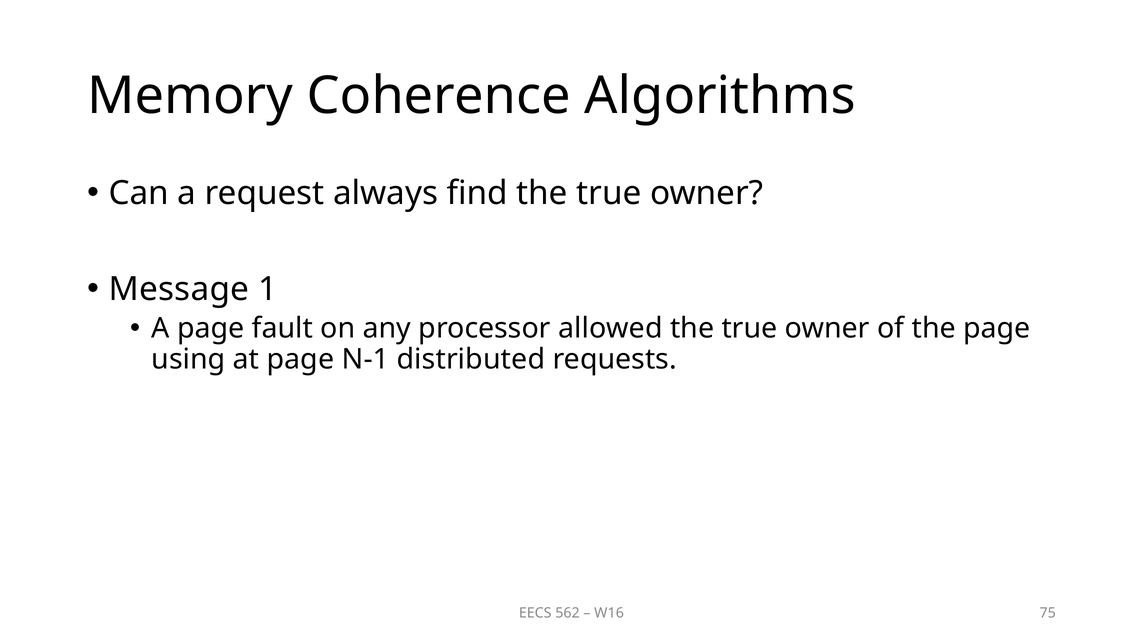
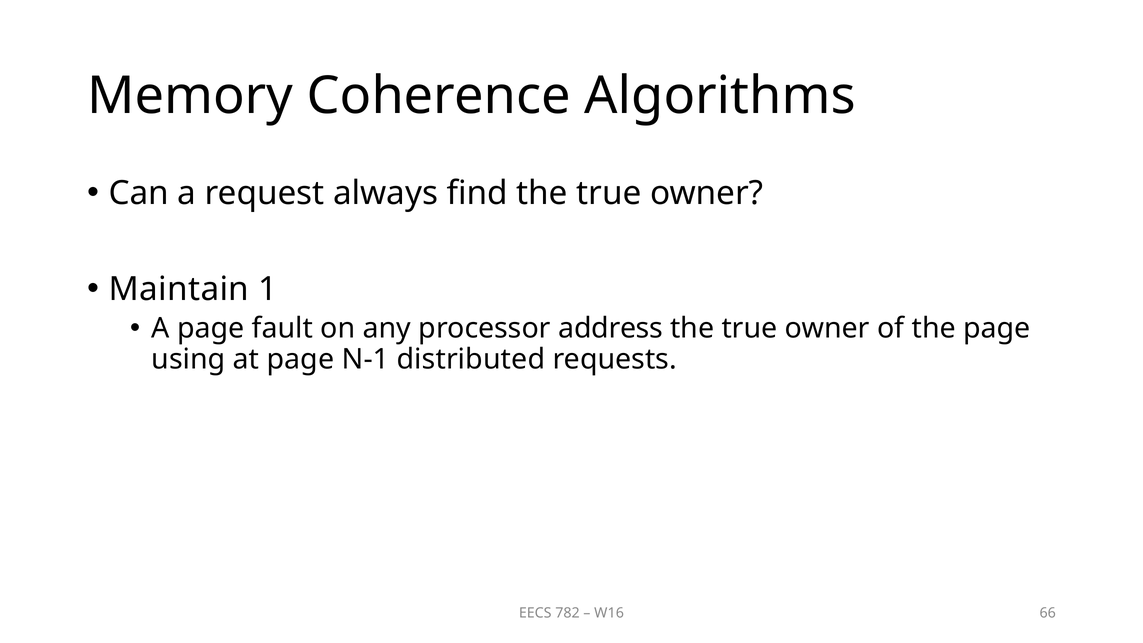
Message: Message -> Maintain
allowed: allowed -> address
562: 562 -> 782
75: 75 -> 66
